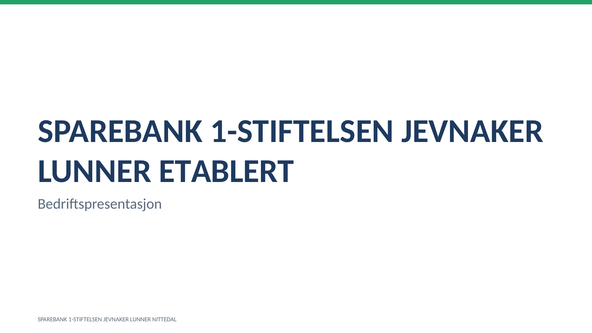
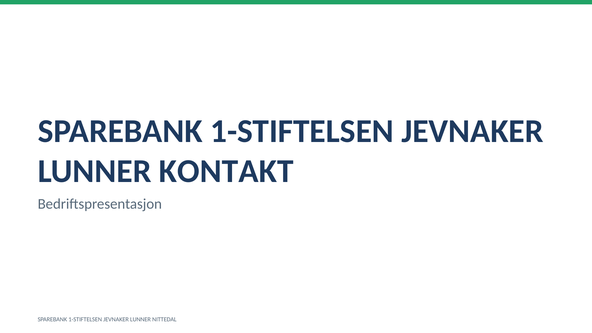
ETABLERT: ETABLERT -> KONTAKT
